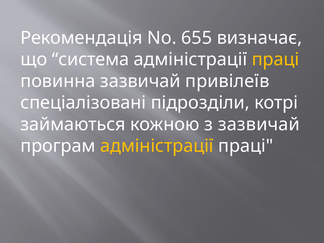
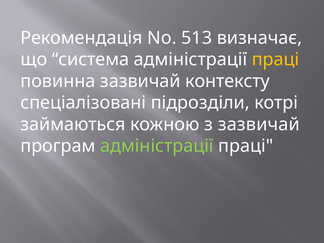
655: 655 -> 513
привілеїв: привілеїв -> контексту
адміністрації at (157, 146) colour: yellow -> light green
